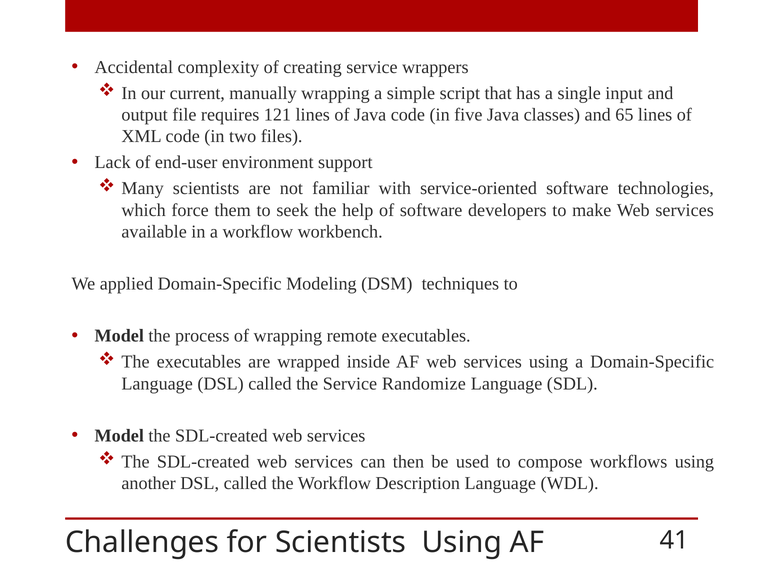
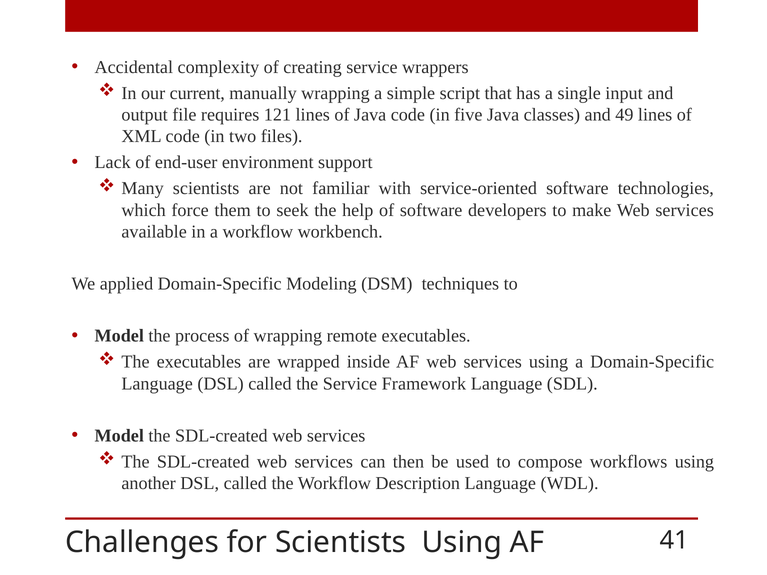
65: 65 -> 49
Randomize: Randomize -> Framework
